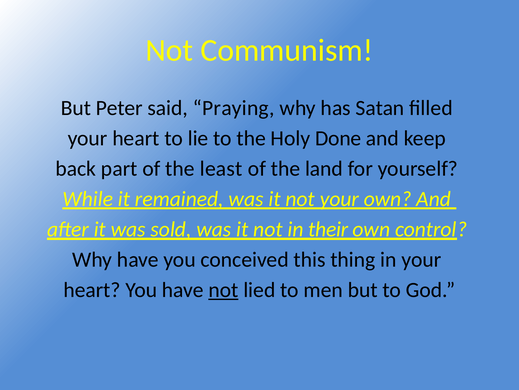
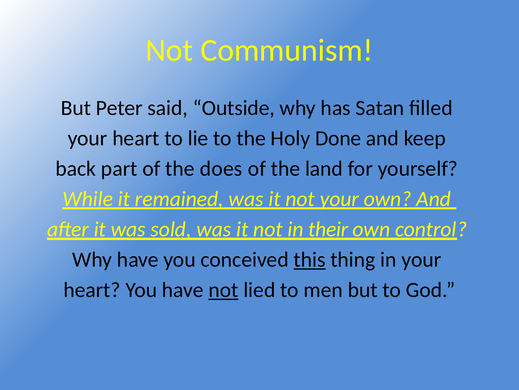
Praying: Praying -> Outside
least: least -> does
this underline: none -> present
